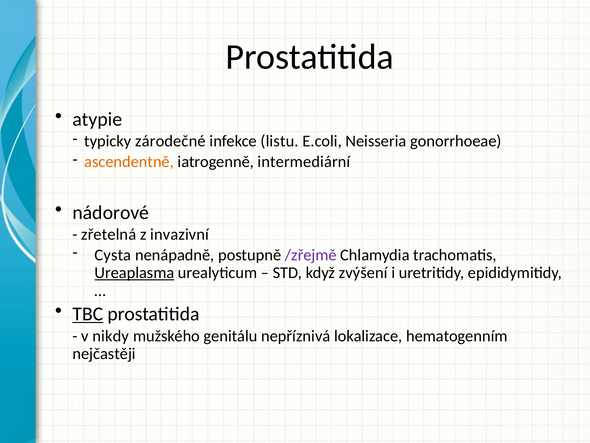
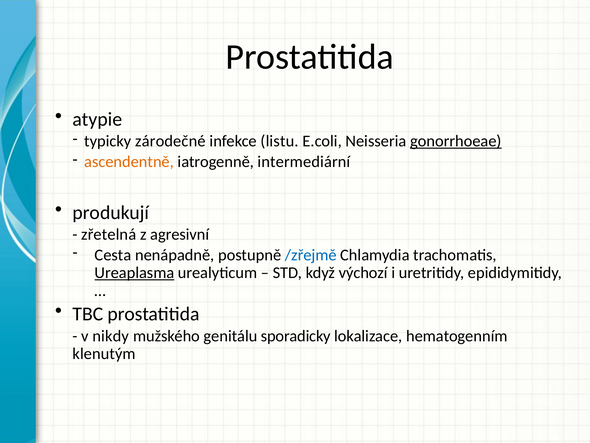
gonorrhoeae underline: none -> present
nádorové: nádorové -> produkují
invazivní: invazivní -> agresivní
Cysta: Cysta -> Cesta
/zřejmě colour: purple -> blue
zvýšení: zvýšení -> výchozí
TBC underline: present -> none
nepříznivá: nepříznivá -> sporadicky
nejčastěji: nejčastěji -> klenutým
